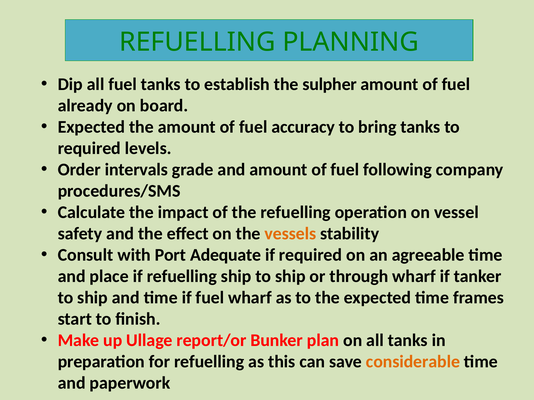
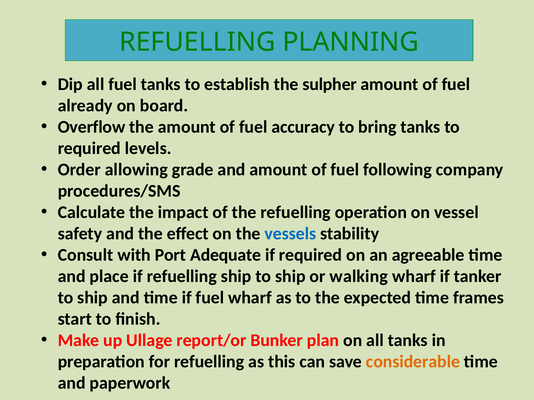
Expected at (91, 127): Expected -> Overflow
intervals: intervals -> allowing
vessels colour: orange -> blue
through: through -> walking
